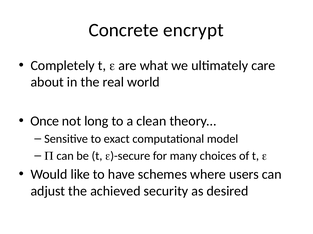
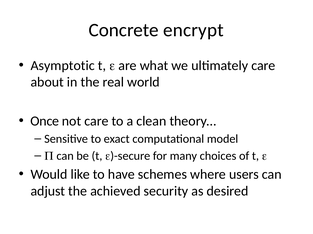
Completely: Completely -> Asymptotic
not long: long -> care
